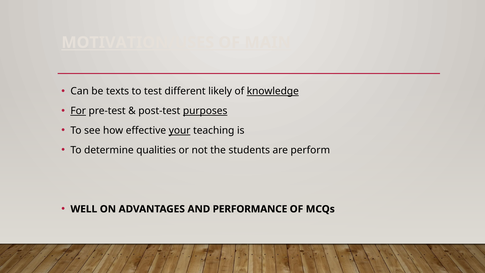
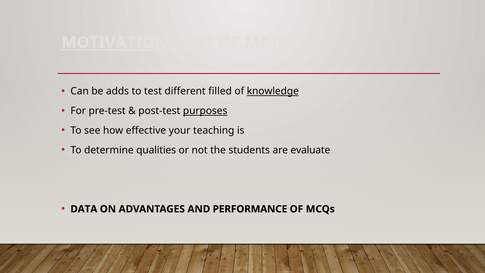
texts: texts -> adds
likely: likely -> filled
For underline: present -> none
your underline: present -> none
perform: perform -> evaluate
WELL: WELL -> DATA
